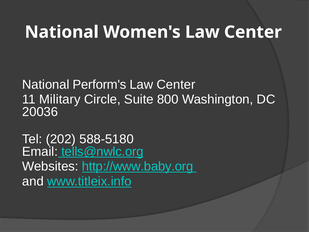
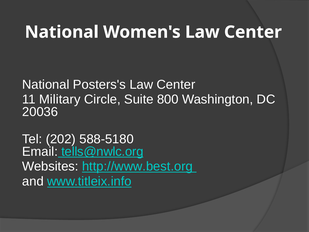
Perform's: Perform's -> Posters's
http://www.baby.org: http://www.baby.org -> http://www.best.org
